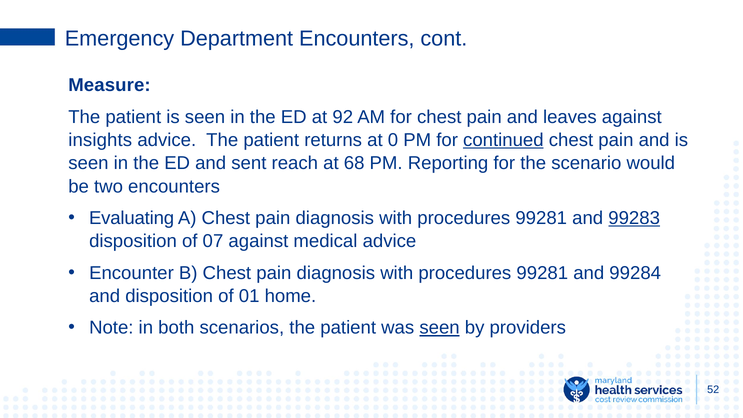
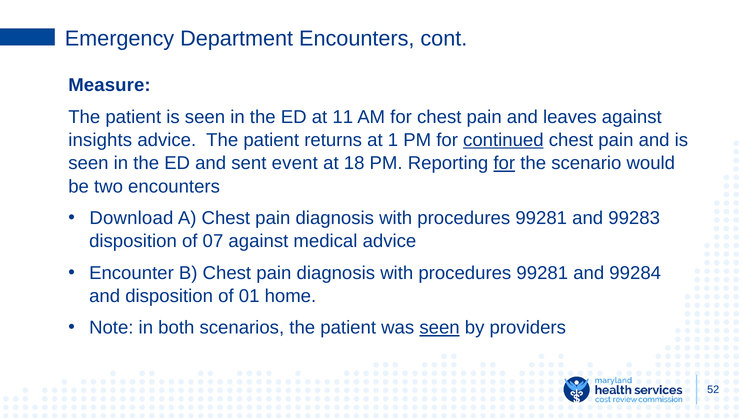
92: 92 -> 11
0: 0 -> 1
reach: reach -> event
68: 68 -> 18
for at (504, 163) underline: none -> present
Evaluating: Evaluating -> Download
99283 underline: present -> none
